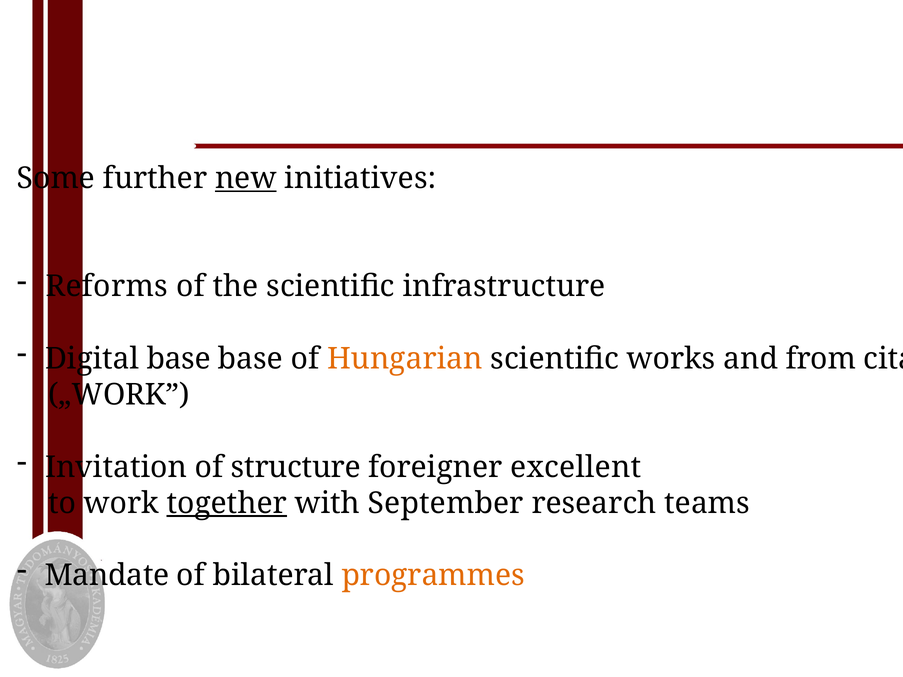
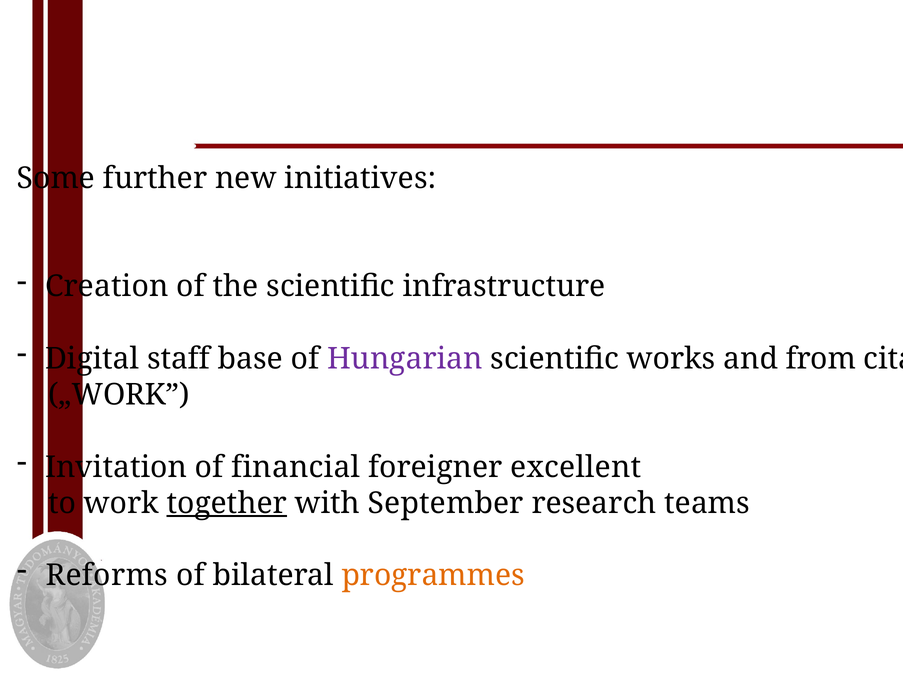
new underline: present -> none
Reforms: Reforms -> Creation
Digital base: base -> staff
Hungarian colour: orange -> purple
structure: structure -> financial
Mandate: Mandate -> Reforms
